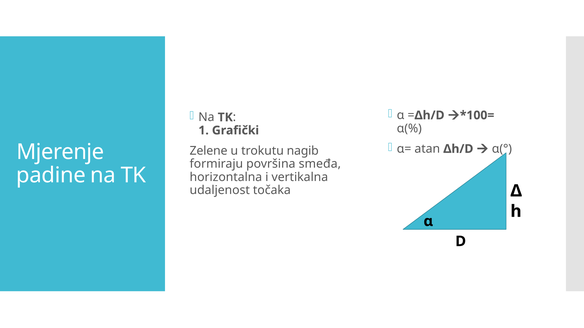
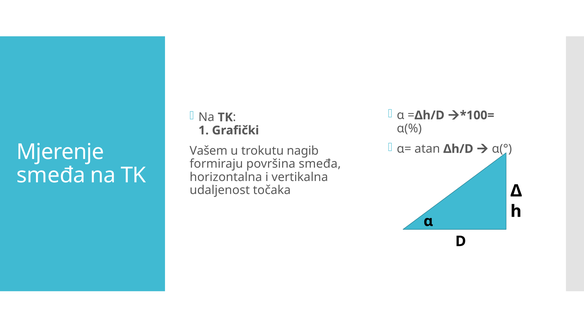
Zelene: Zelene -> Vašem
padine at (51, 176): padine -> smeđa
